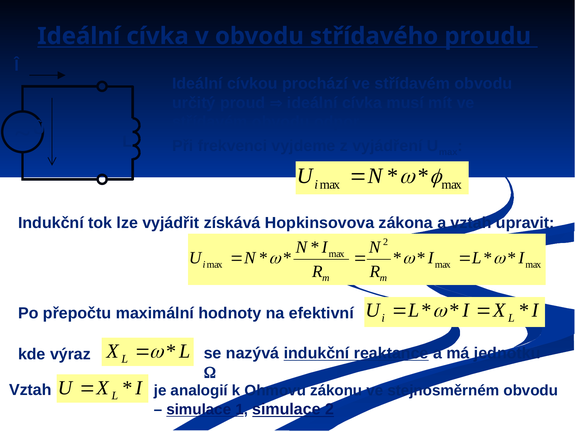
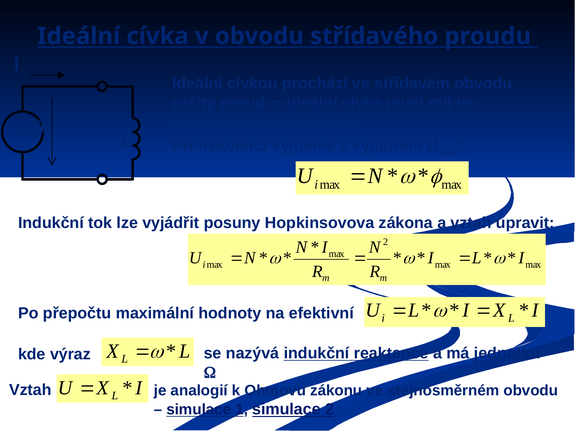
získává: získává -> posuny
